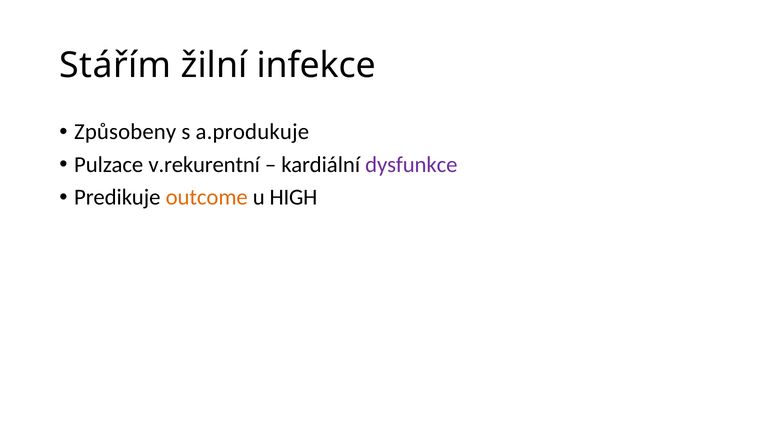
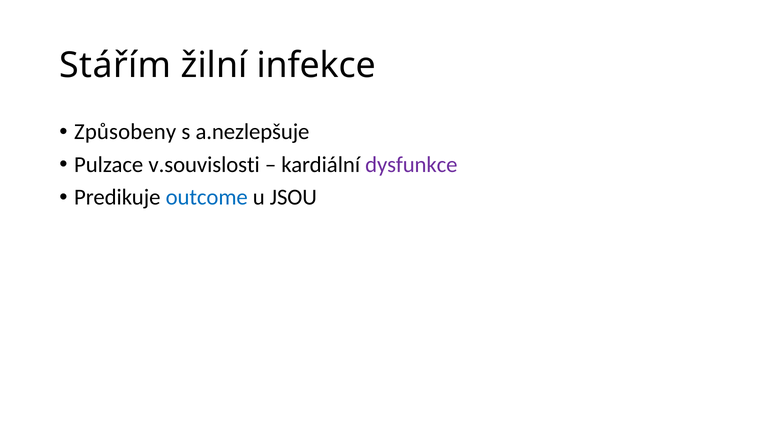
a.produkuje: a.produkuje -> a.nezlepšuje
v.rekurentní: v.rekurentní -> v.souvislosti
outcome colour: orange -> blue
HIGH: HIGH -> JSOU
